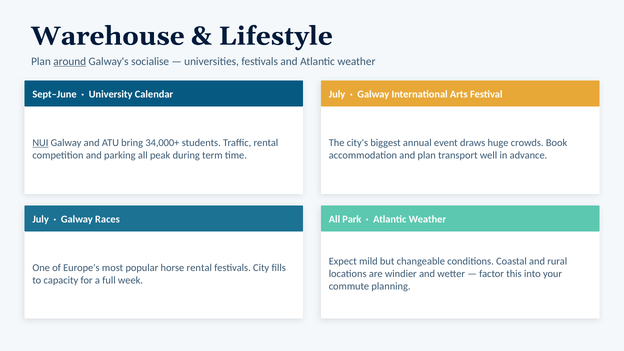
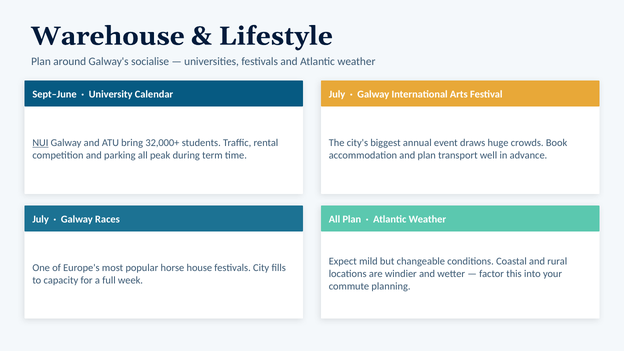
around underline: present -> none
34,000+: 34,000+ -> 32,000+
All Park: Park -> Plan
horse rental: rental -> house
